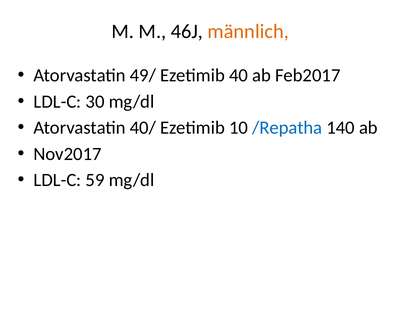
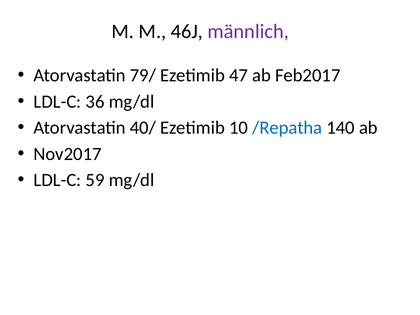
männlich colour: orange -> purple
49/: 49/ -> 79/
40: 40 -> 47
30: 30 -> 36
